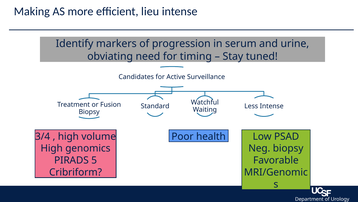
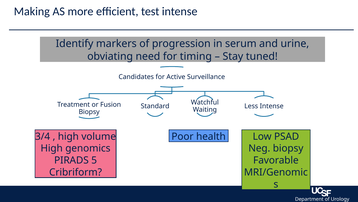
lieu: lieu -> test
